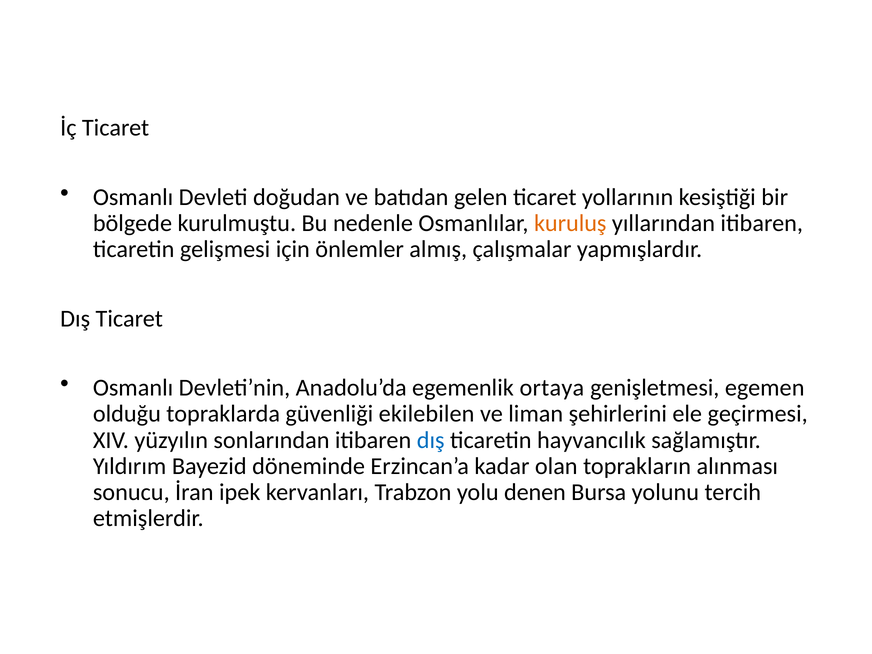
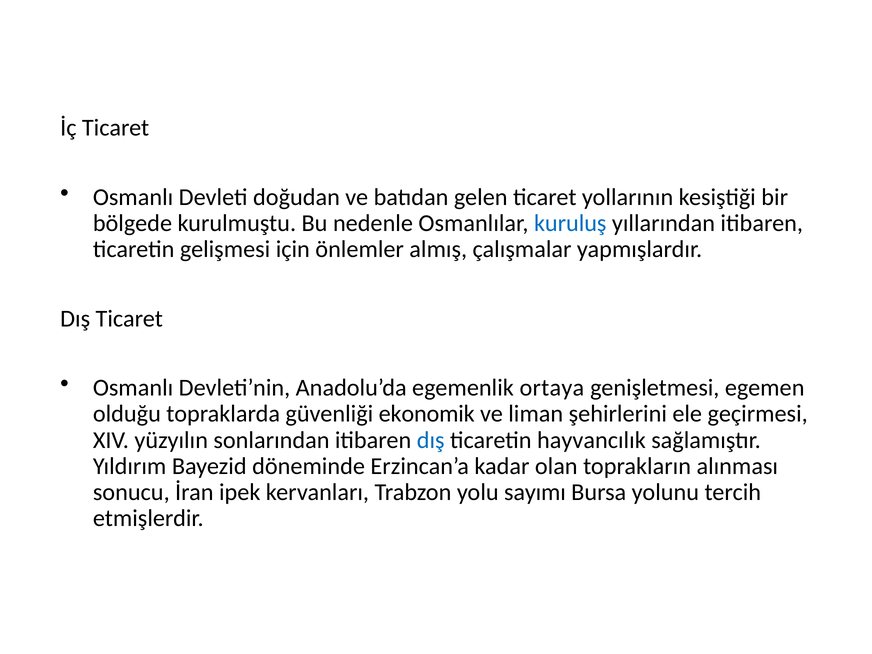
kuruluş colour: orange -> blue
ekilebilen: ekilebilen -> ekonomik
denen: denen -> sayımı
